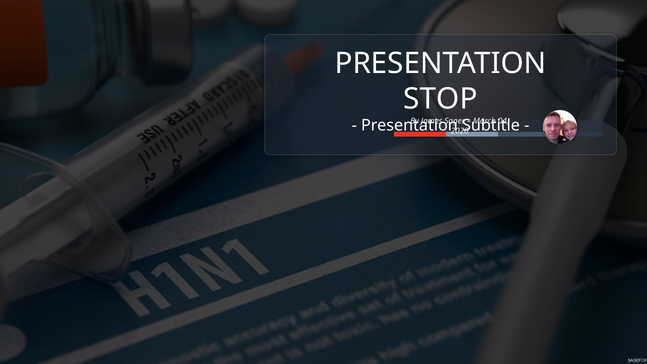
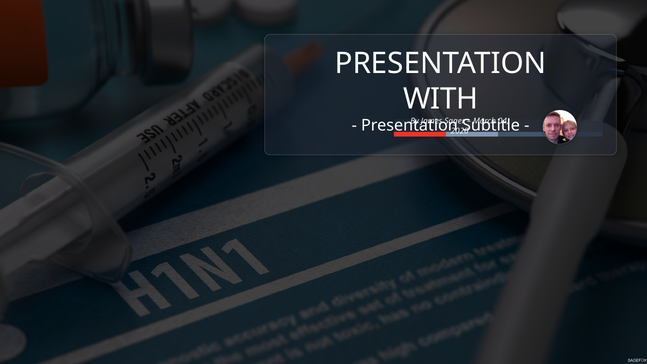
STOP: STOP -> WITH
